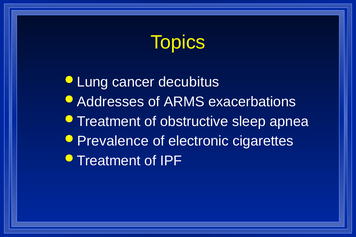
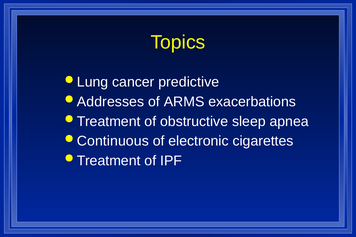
decubitus: decubitus -> predictive
Prevalence: Prevalence -> Continuous
